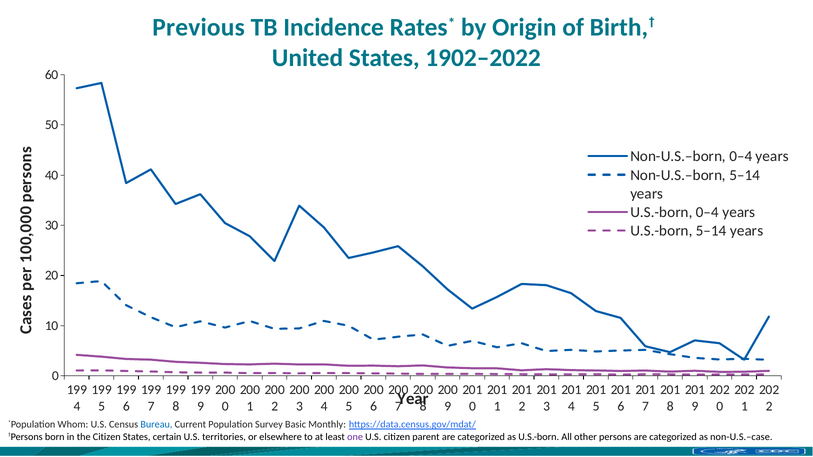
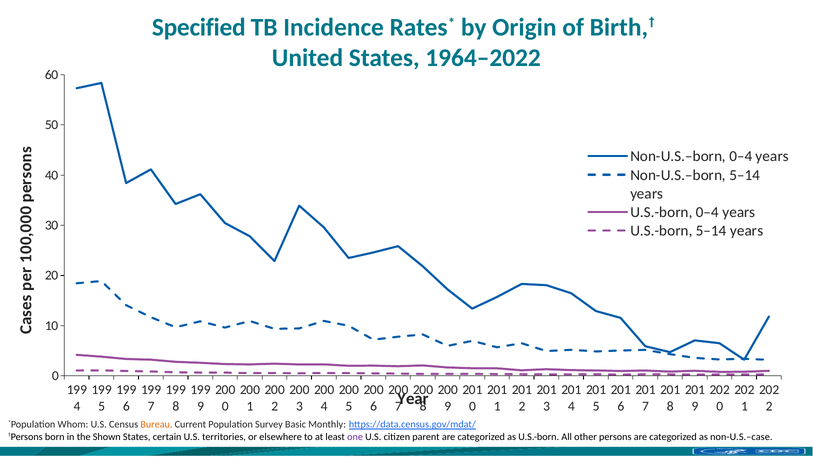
Previous: Previous -> Specified
1902–2022: 1902–2022 -> 1964–2022
Bureau colour: blue -> orange
the Citizen: Citizen -> Shown
